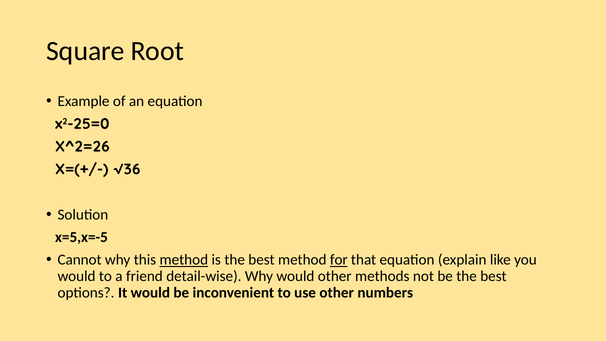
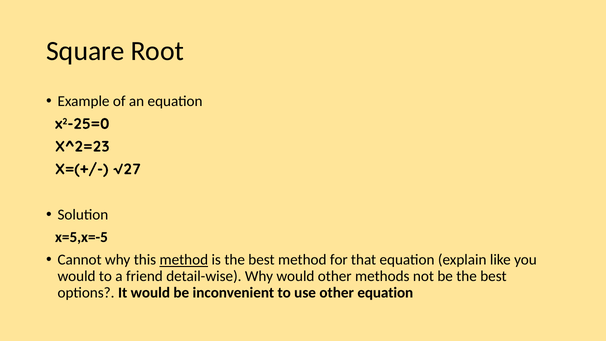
X^2=26: X^2=26 -> X^2=23
√36: √36 -> √27
for underline: present -> none
other numbers: numbers -> equation
